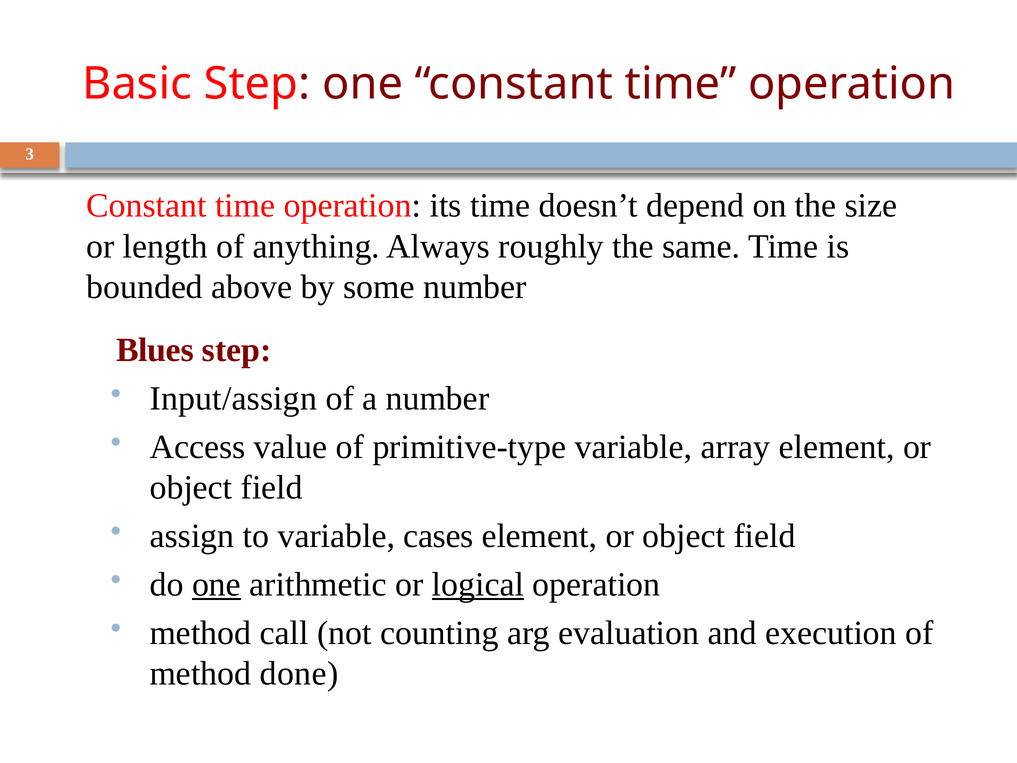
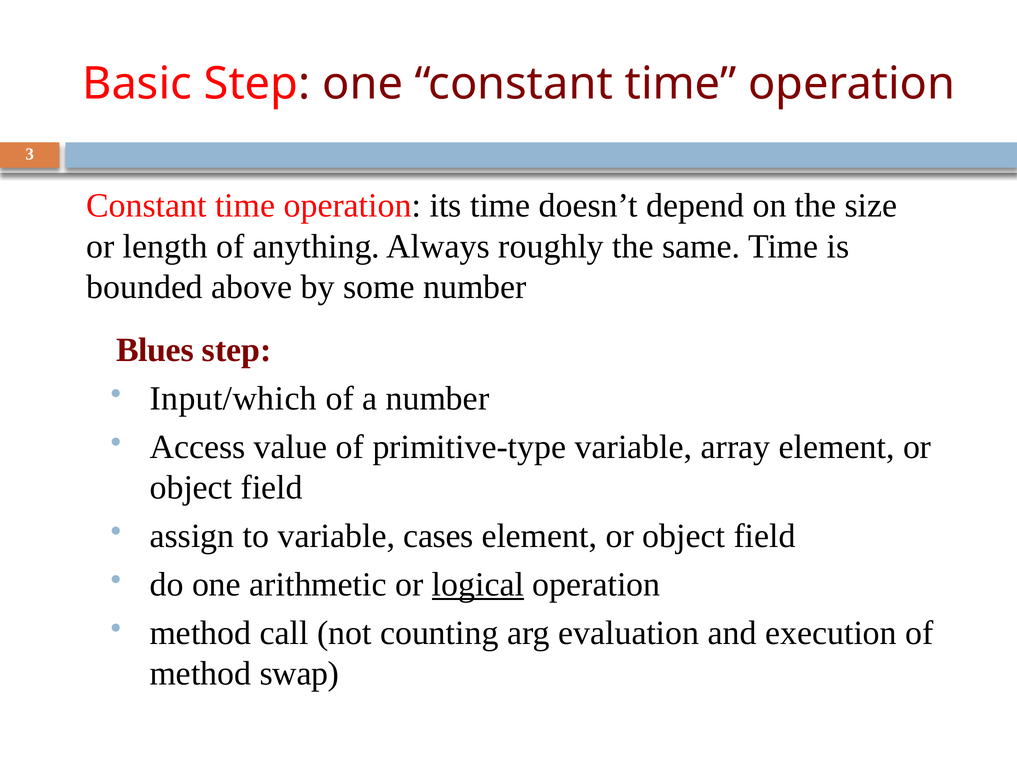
Input/assign: Input/assign -> Input/which
one at (216, 584) underline: present -> none
done: done -> swap
